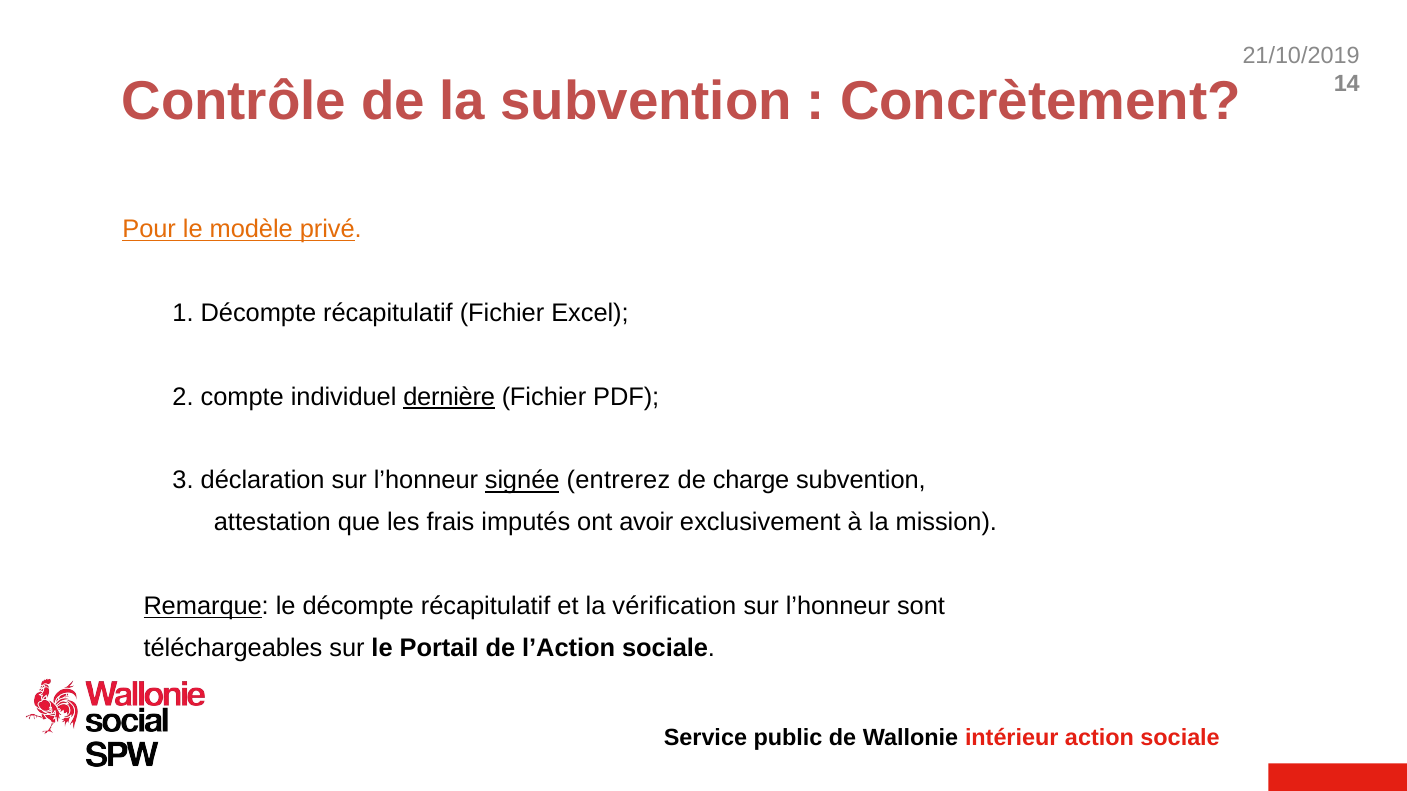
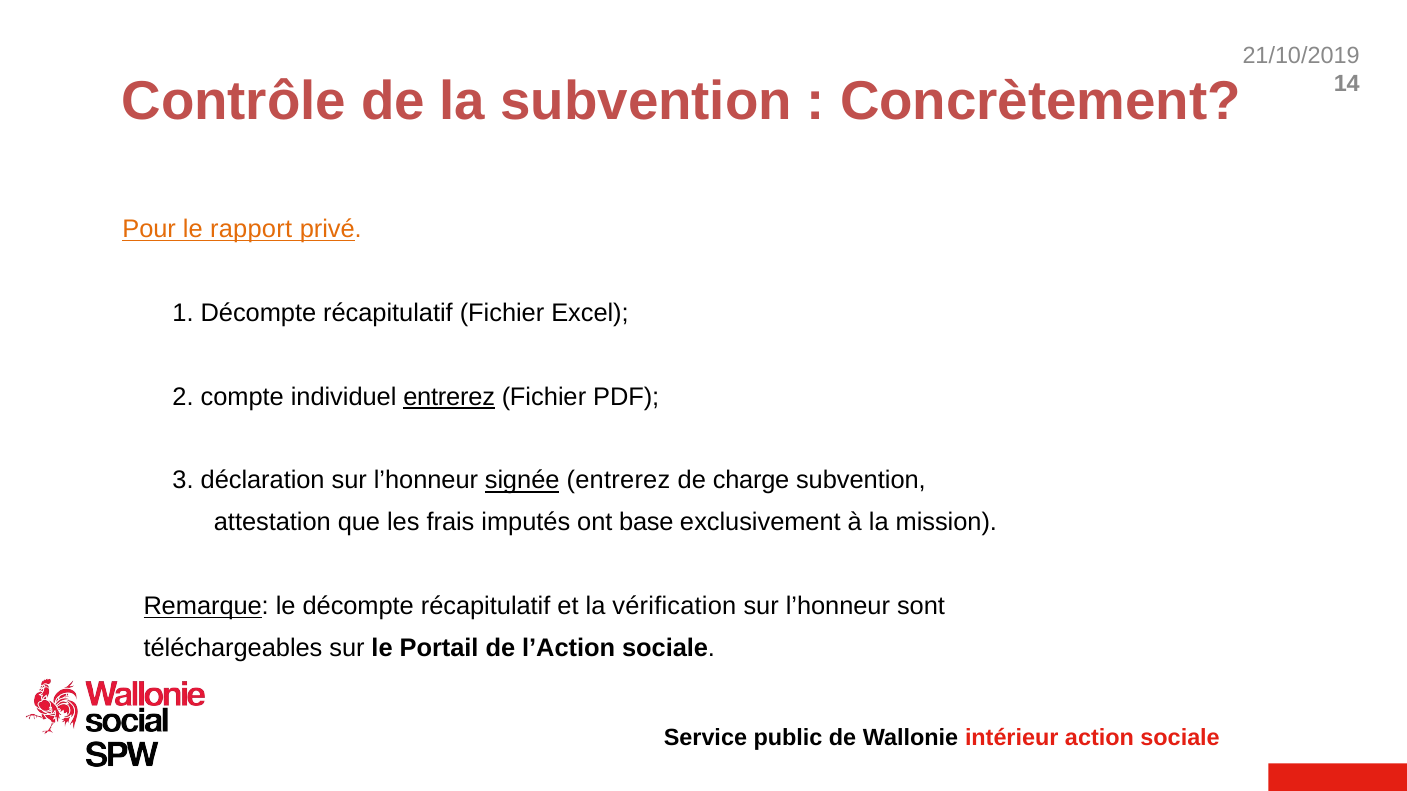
modèle: modèle -> rapport
individuel dernière: dernière -> entrerez
avoir: avoir -> base
